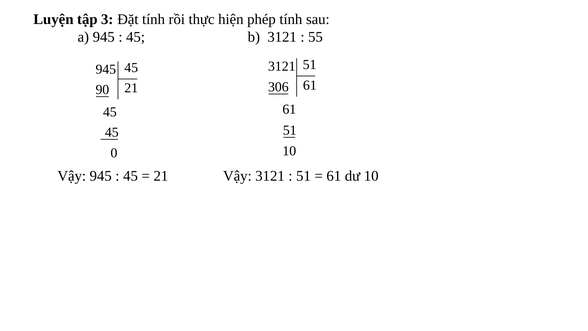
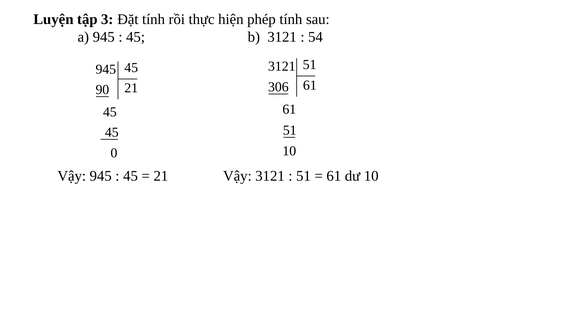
55: 55 -> 54
